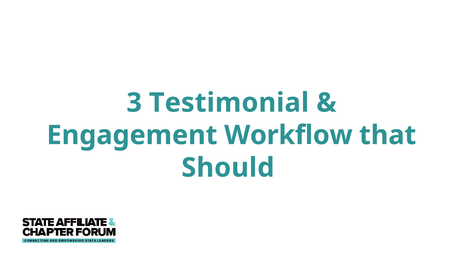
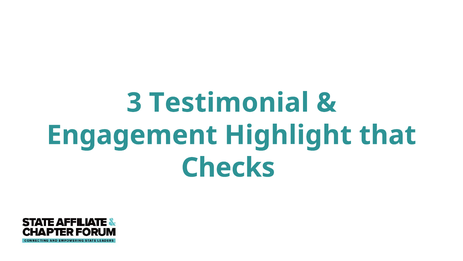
Workflow: Workflow -> Highlight
Should: Should -> Checks
